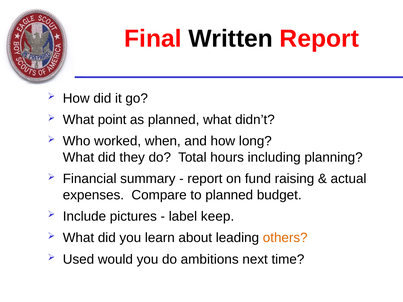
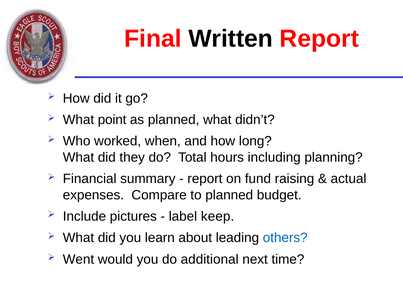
others colour: orange -> blue
Used: Used -> Went
ambitions: ambitions -> additional
